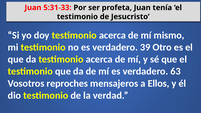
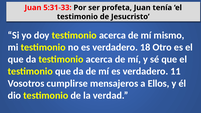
39: 39 -> 18
63: 63 -> 11
reproches: reproches -> cumplirse
